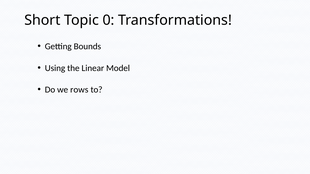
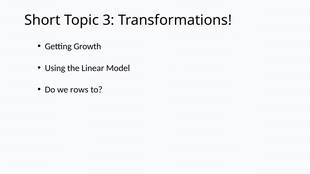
0: 0 -> 3
Bounds: Bounds -> Growth
